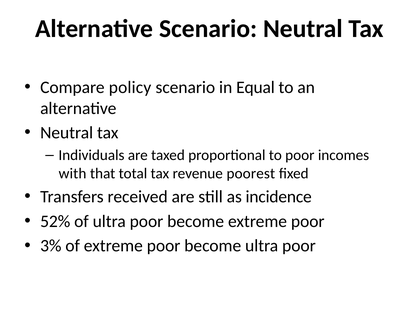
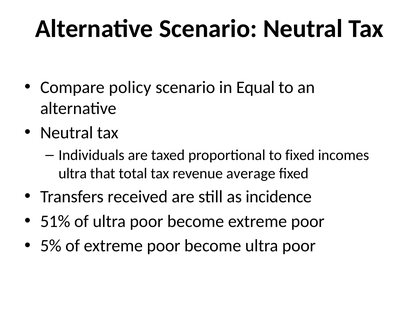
to poor: poor -> fixed
with at (73, 173): with -> ultra
poorest: poorest -> average
52%: 52% -> 51%
3%: 3% -> 5%
